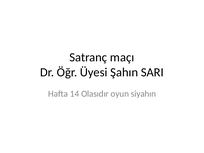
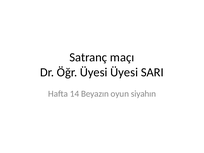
Üyesi Şahın: Şahın -> Üyesi
Olasıdır: Olasıdır -> Beyazın
